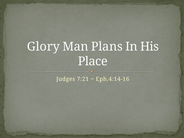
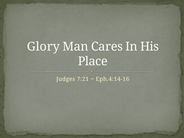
Plans: Plans -> Cares
